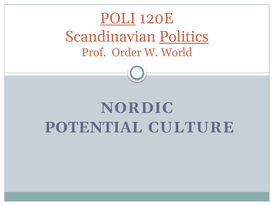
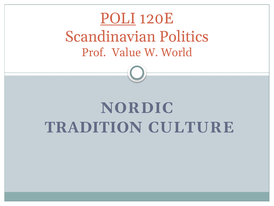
Politics underline: present -> none
Order: Order -> Value
POTENTIAL: POTENTIAL -> TRADITION
